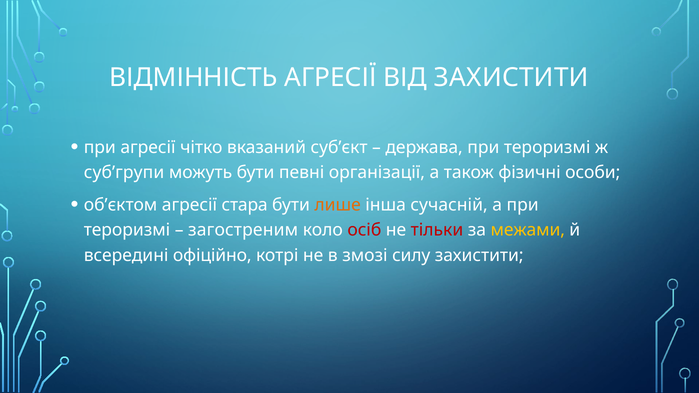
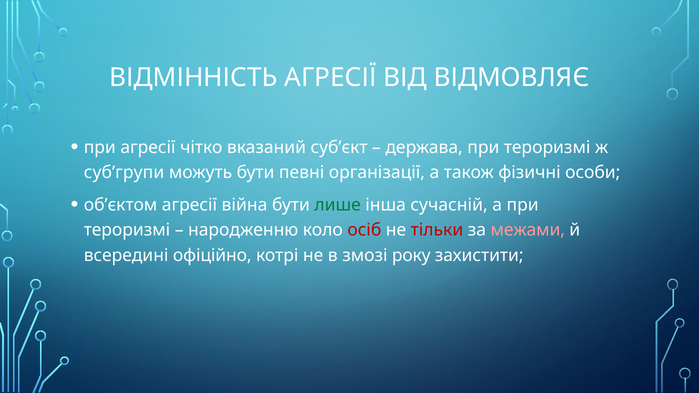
ВІД ЗАХИСТИТИ: ЗАХИСТИТИ -> ВІДМОВЛЯЄ
стара: стара -> війна
лише colour: orange -> green
загостреним: загостреним -> народженню
межами colour: yellow -> pink
силу: силу -> року
